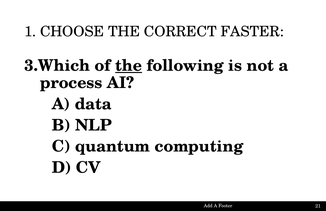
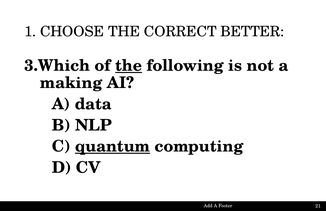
FASTER: FASTER -> BETTER
process: process -> making
quantum underline: none -> present
